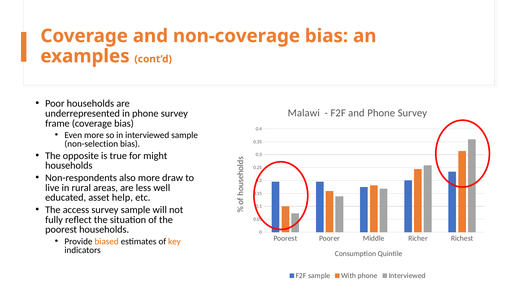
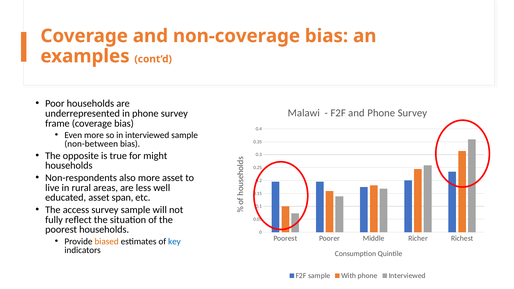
non-selection: non-selection -> non-between
more draw: draw -> asset
help: help -> span
key colour: orange -> blue
